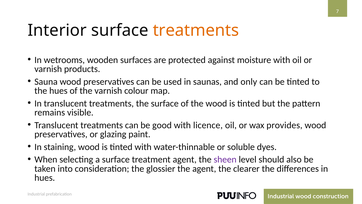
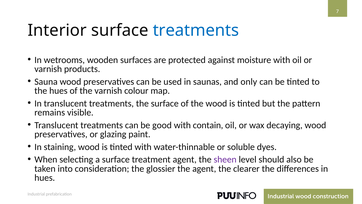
treatments at (196, 30) colour: orange -> blue
licence: licence -> contain
provides: provides -> decaying
